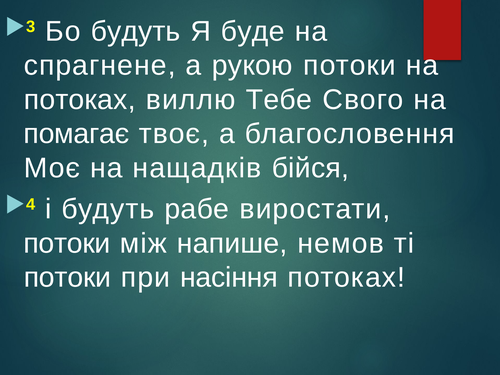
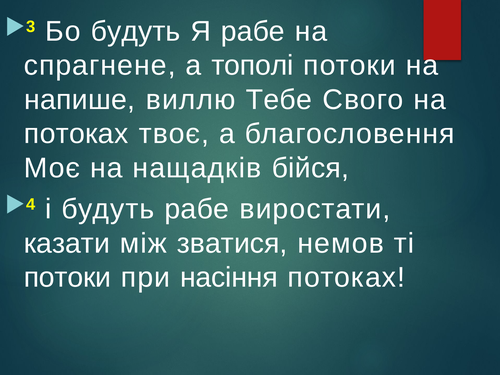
Я буде: буде -> рабе
рукою: рукою -> тополі
потоках at (80, 100): потоках -> напише
помагає at (76, 134): помагає -> потоках
потоки at (67, 243): потоки -> казати
напише: напише -> зватися
